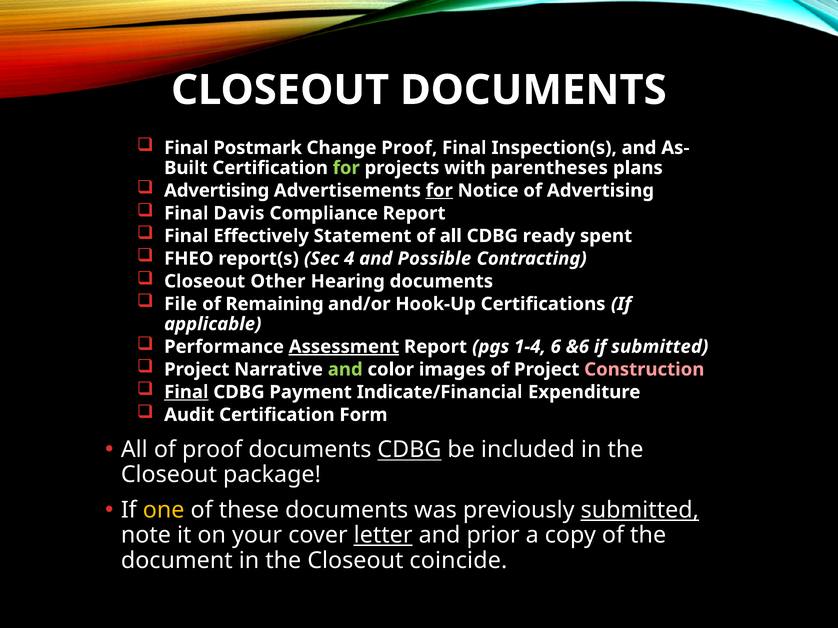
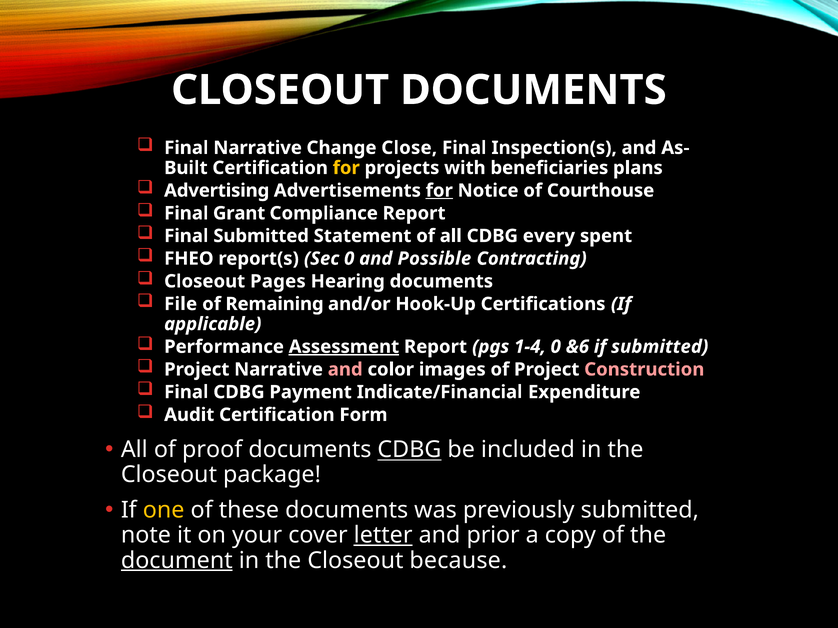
Final Postmark: Postmark -> Narrative
Change Proof: Proof -> Close
for at (346, 168) colour: light green -> yellow
parentheses: parentheses -> beneficiaries
of Advertising: Advertising -> Courthouse
Davis: Davis -> Grant
Final Effectively: Effectively -> Submitted
ready: ready -> every
Sec 4: 4 -> 0
Other: Other -> Pages
1-4 6: 6 -> 0
and at (345, 370) colour: light green -> pink
Final at (186, 392) underline: present -> none
submitted at (640, 511) underline: present -> none
document underline: none -> present
coincide: coincide -> because
